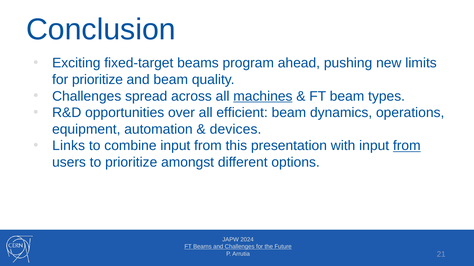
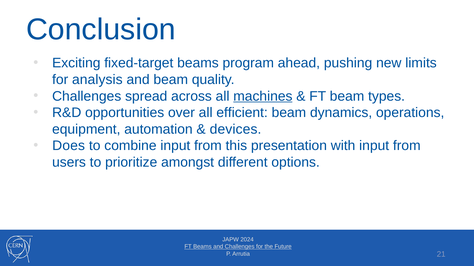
for prioritize: prioritize -> analysis
Links: Links -> Does
from at (407, 146) underline: present -> none
